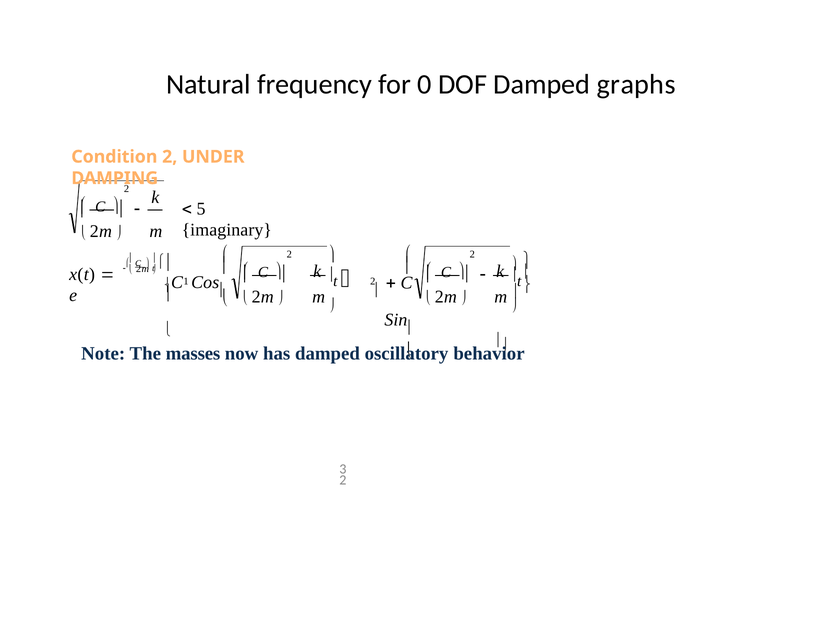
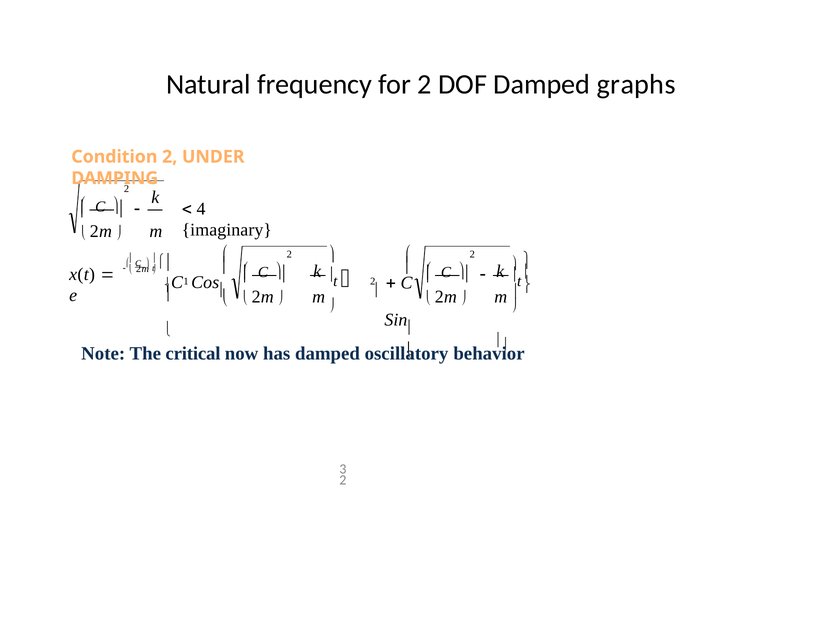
for 0: 0 -> 2
5: 5 -> 4
masses: masses -> critical
